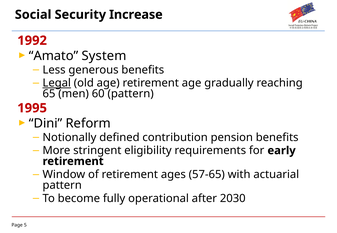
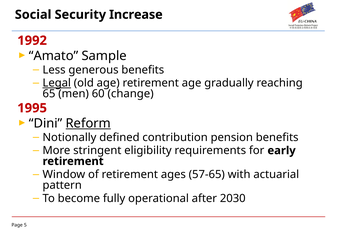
System: System -> Sample
60 pattern: pattern -> change
Reform underline: none -> present
